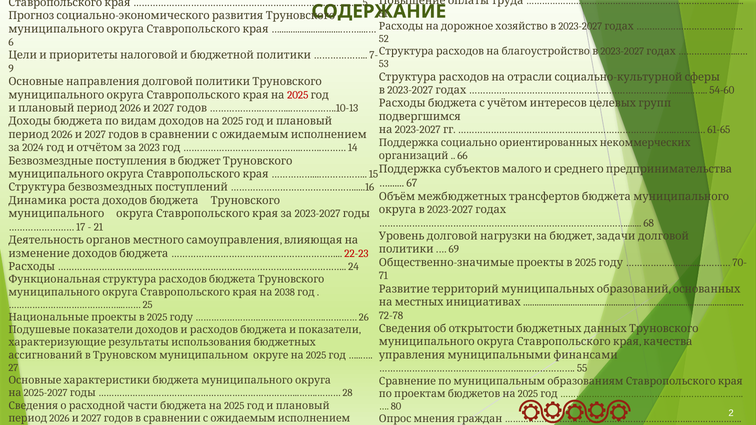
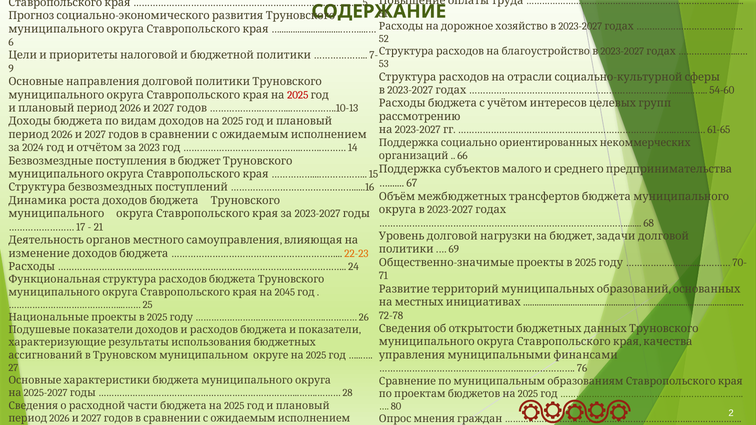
подвергшимся: подвергшимся -> рассмотрению
22-23 colour: red -> orange
2038: 2038 -> 2045
55: 55 -> 76
